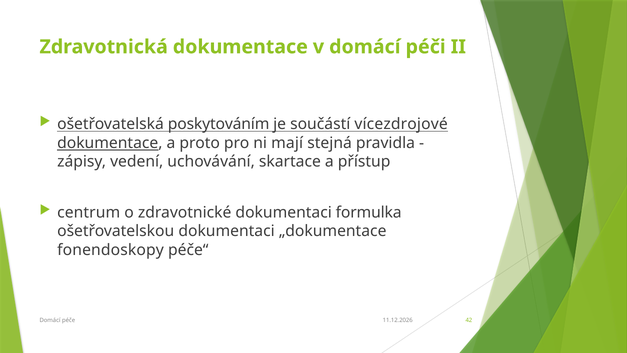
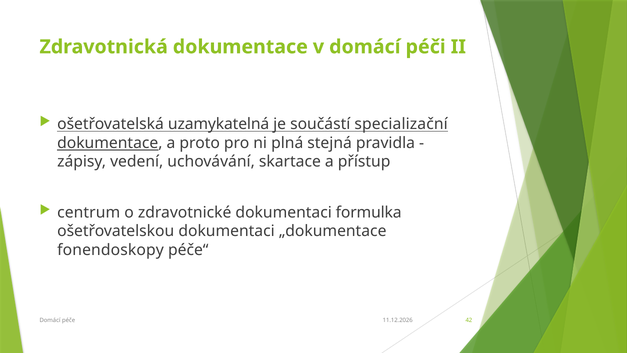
poskytováním: poskytováním -> uzamykatelná
vícezdrojové: vícezdrojové -> specializační
mají: mají -> plná
